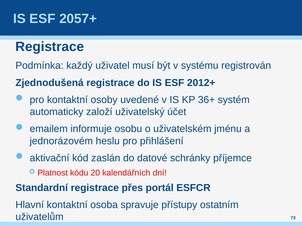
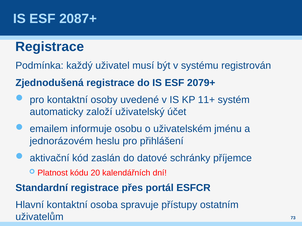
2057+: 2057+ -> 2087+
2012+: 2012+ -> 2079+
36+: 36+ -> 11+
